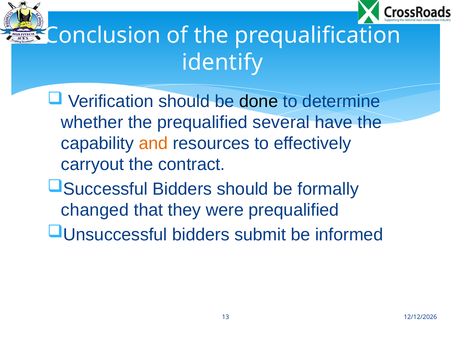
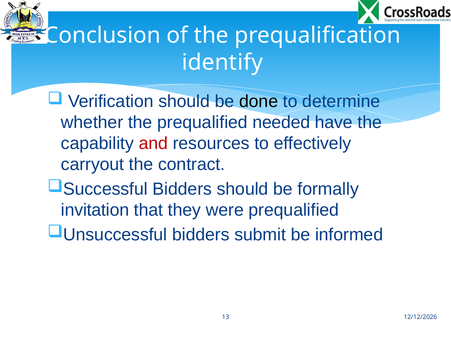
several: several -> needed
and colour: orange -> red
changed: changed -> invitation
